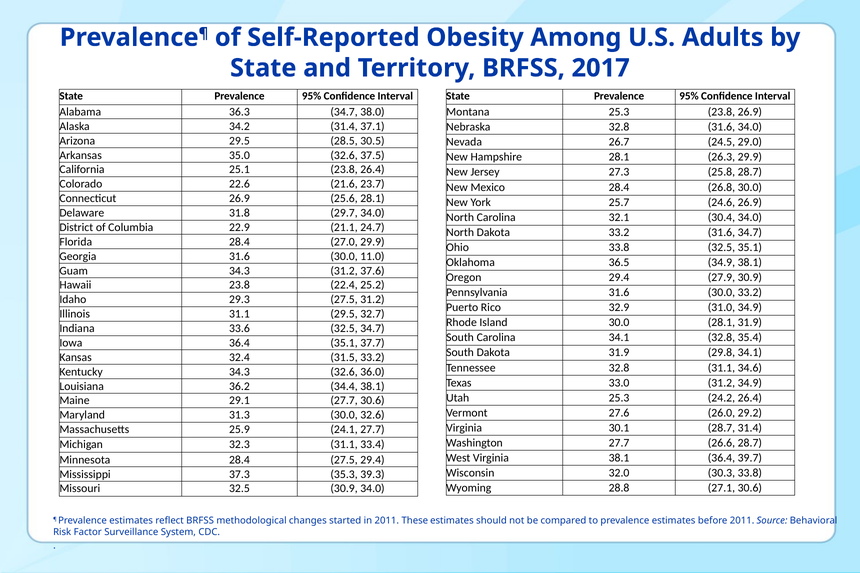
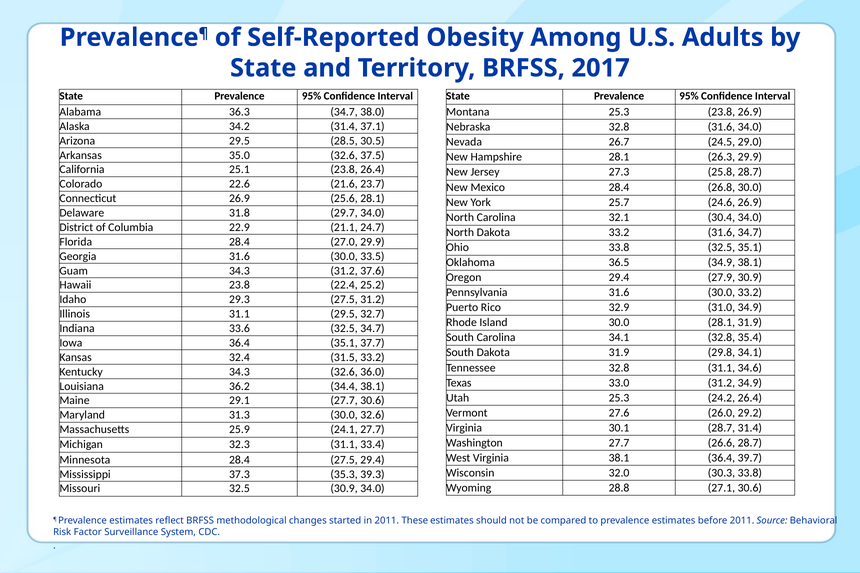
11.0: 11.0 -> 33.5
